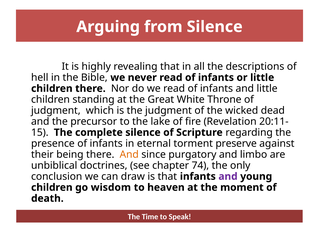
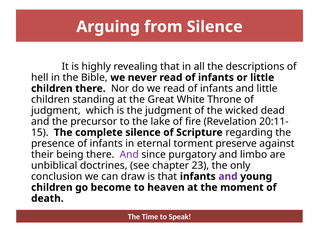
And at (129, 155) colour: orange -> purple
74: 74 -> 23
wisdom: wisdom -> become
